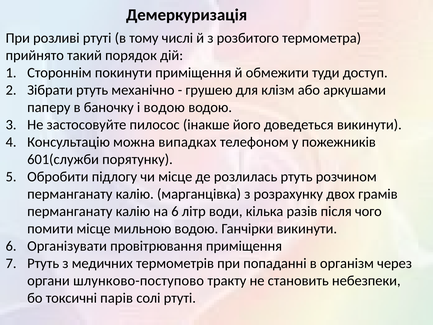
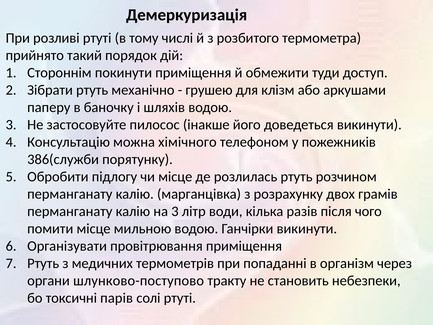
і водою: водою -> шляхів
випадках: випадках -> хімічного
601(служби: 601(служби -> 386(служби
на 6: 6 -> 3
